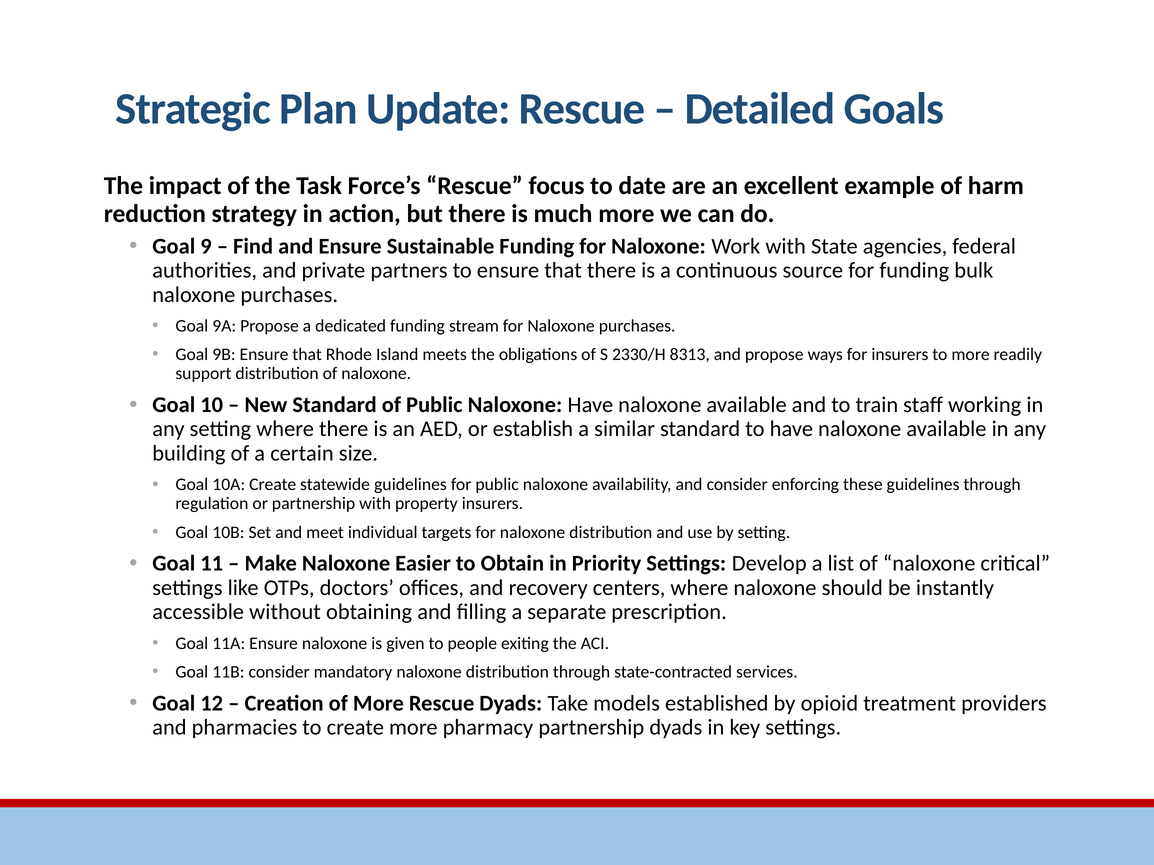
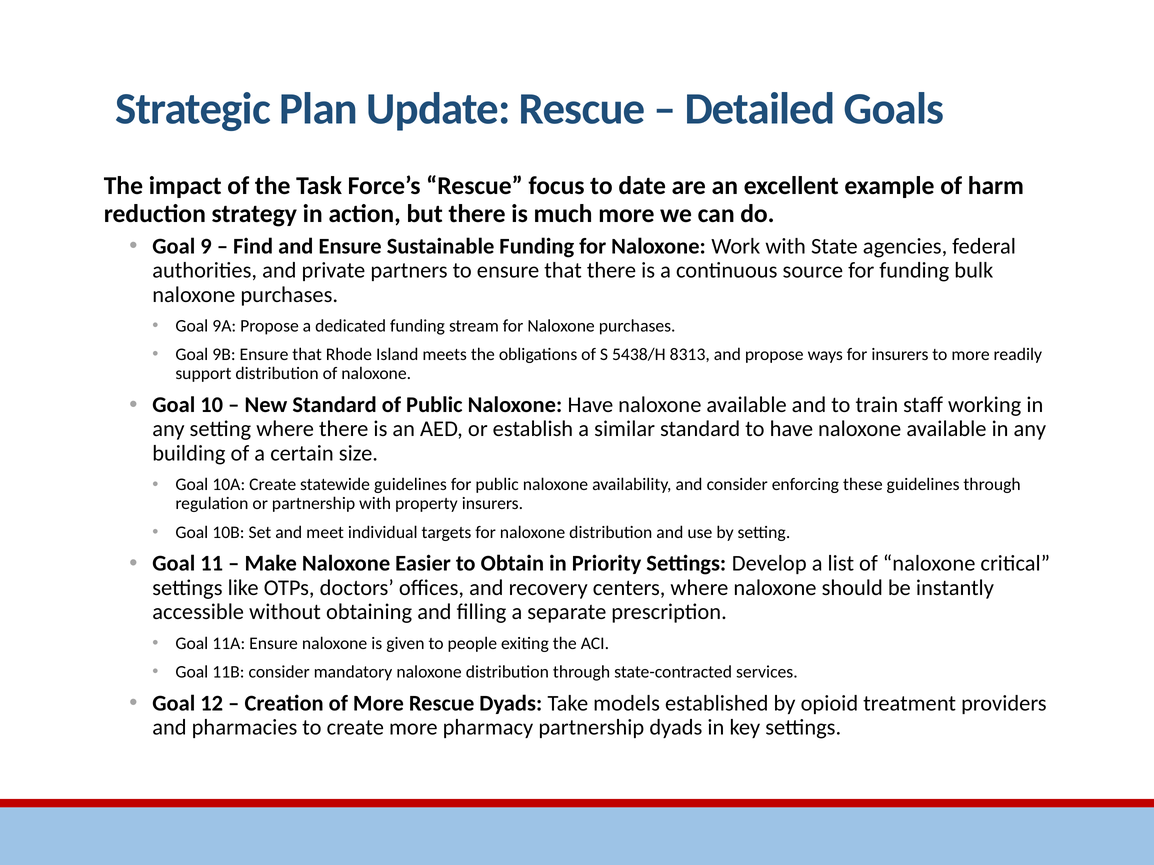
2330/H: 2330/H -> 5438/H
